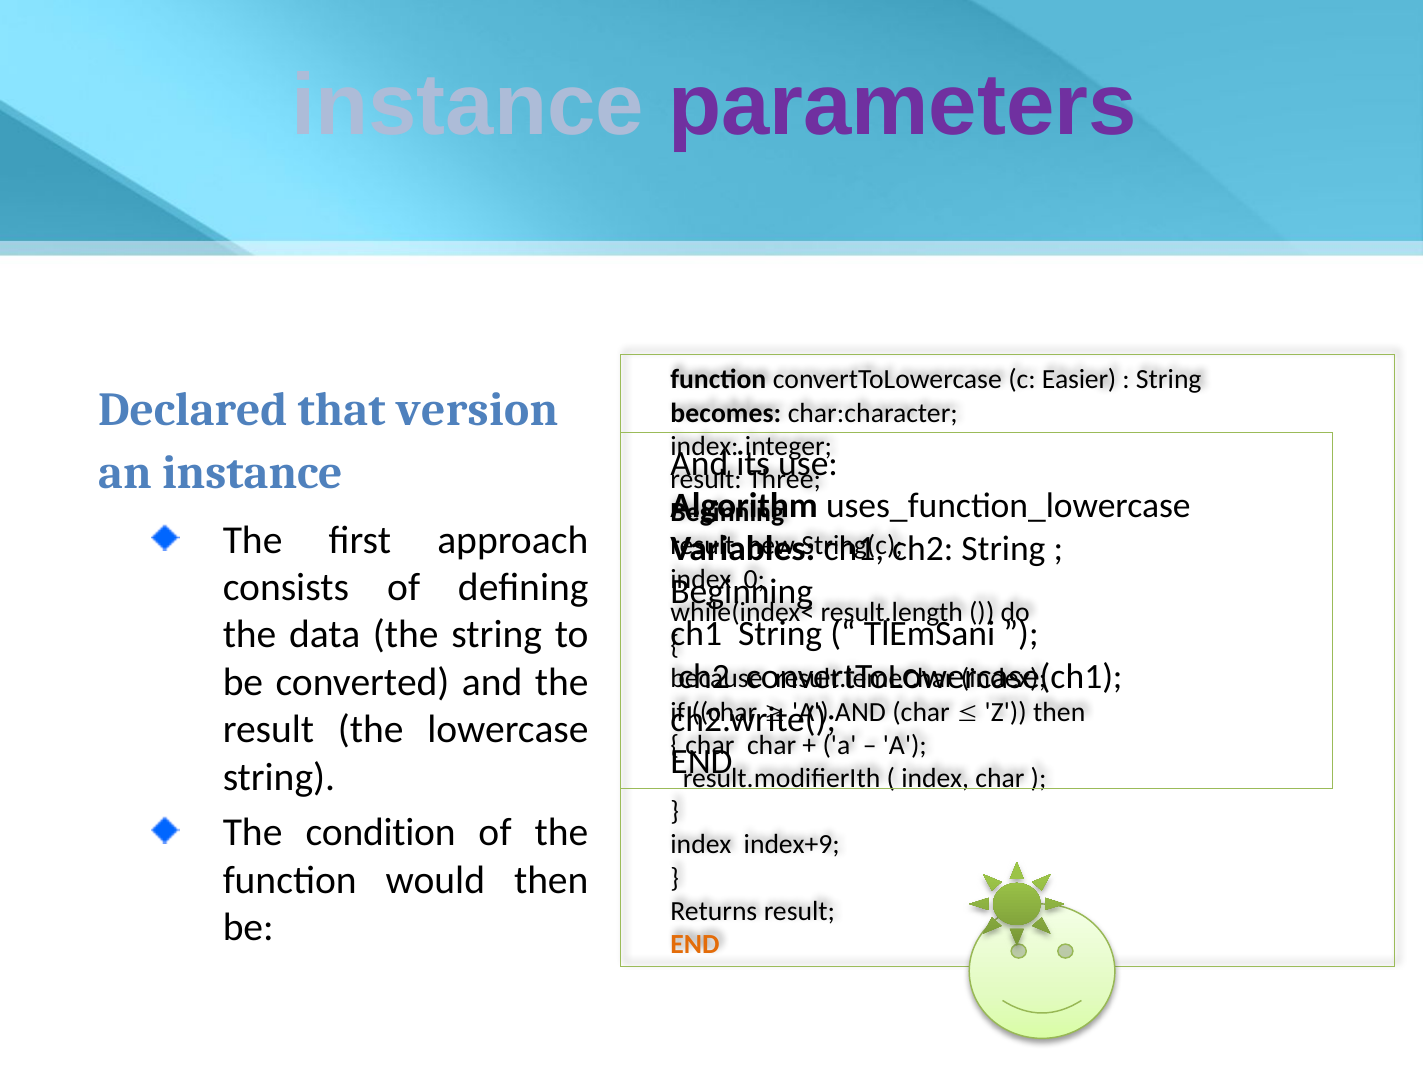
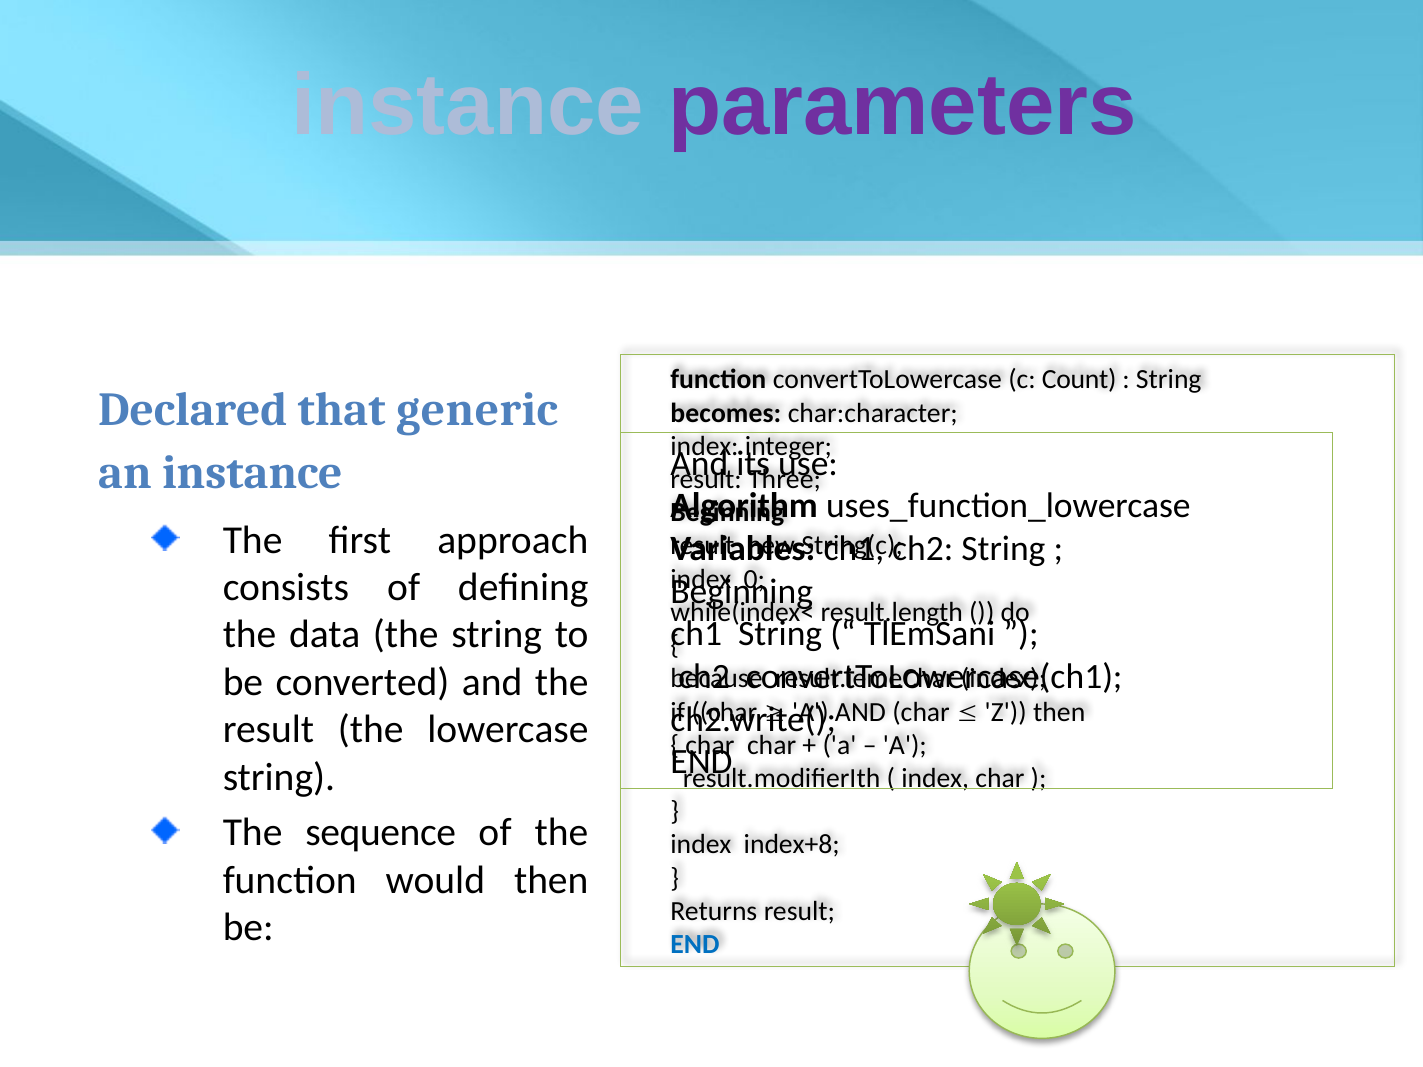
Easier: Easier -> Count
version: version -> generic
condition: condition -> sequence
index+9: index+9 -> index+8
END at (695, 945) colour: orange -> blue
